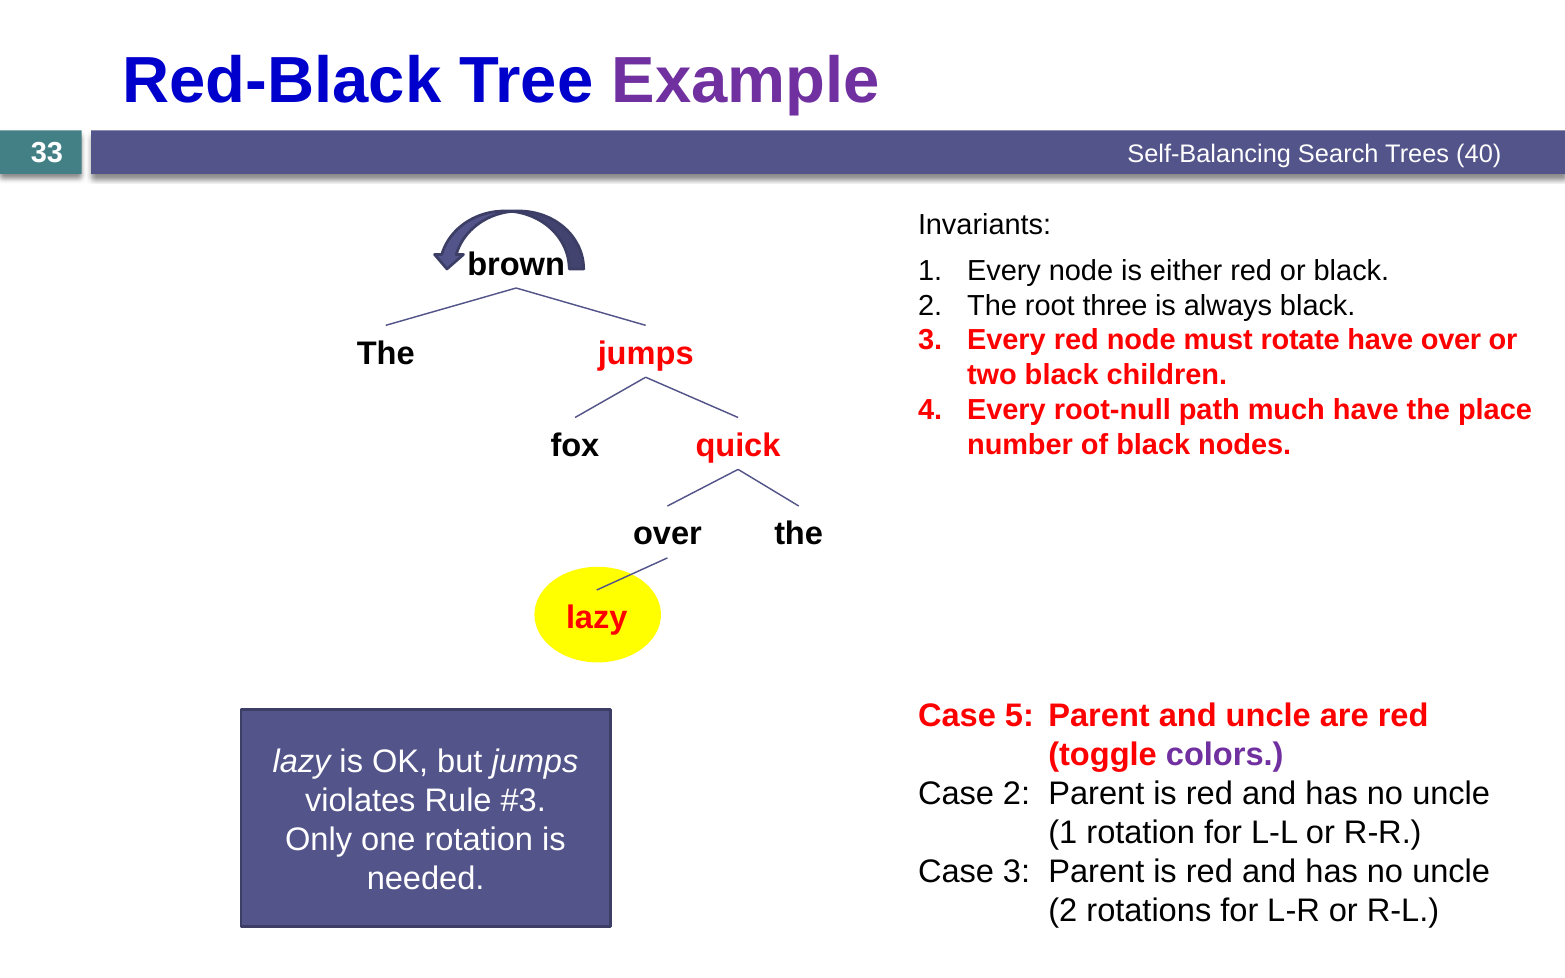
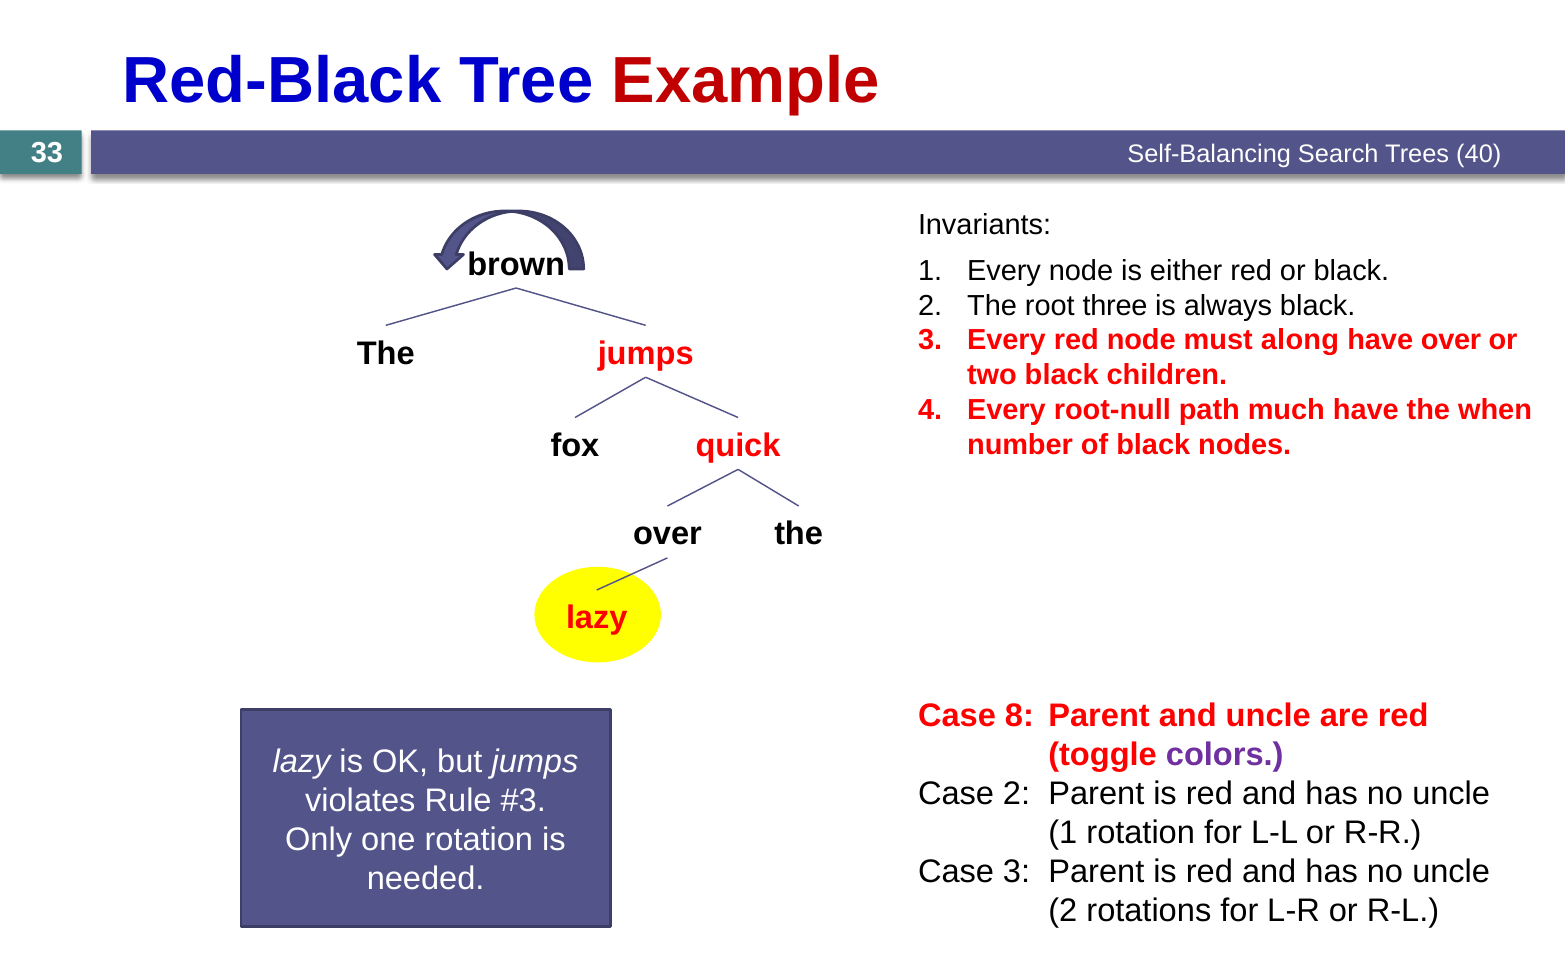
Example colour: purple -> red
rotate: rotate -> along
place: place -> when
5: 5 -> 8
